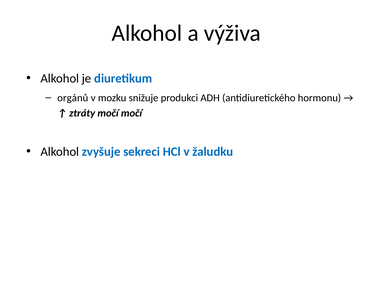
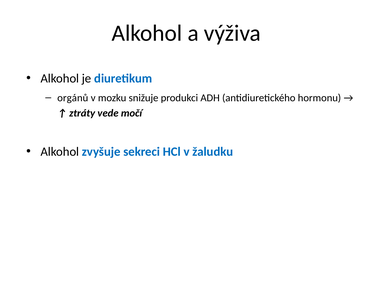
ztráty močí: močí -> vede
